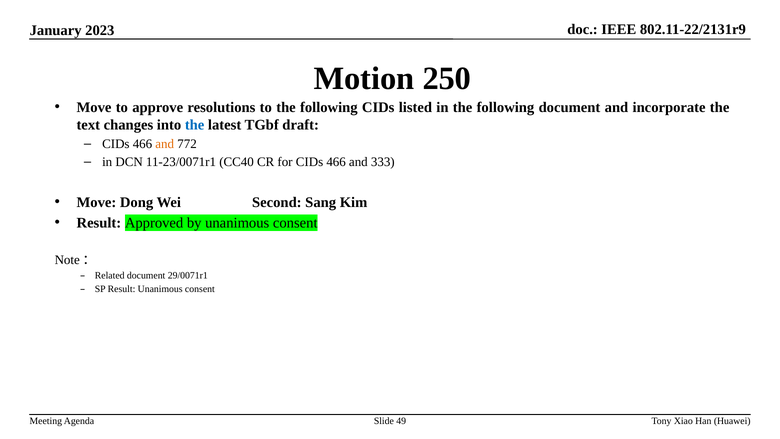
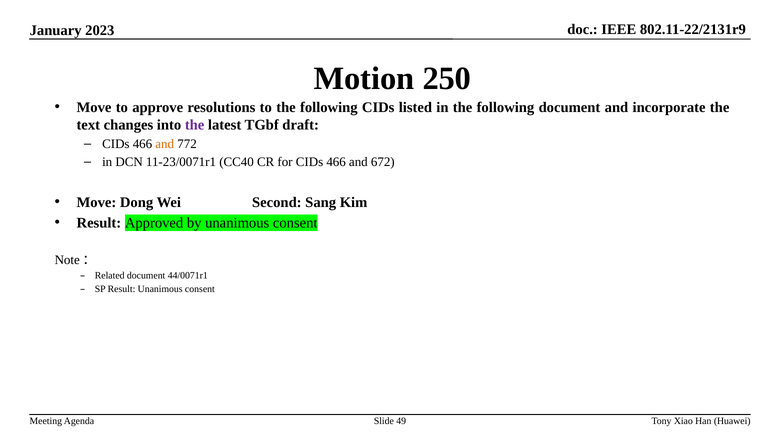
the at (195, 125) colour: blue -> purple
333: 333 -> 672
29/0071r1: 29/0071r1 -> 44/0071r1
